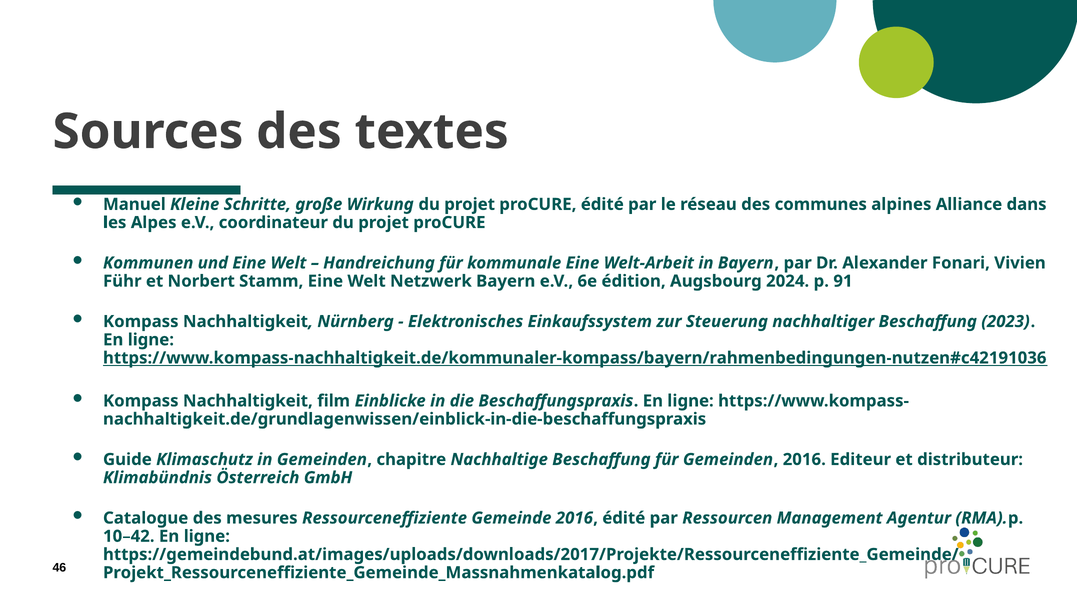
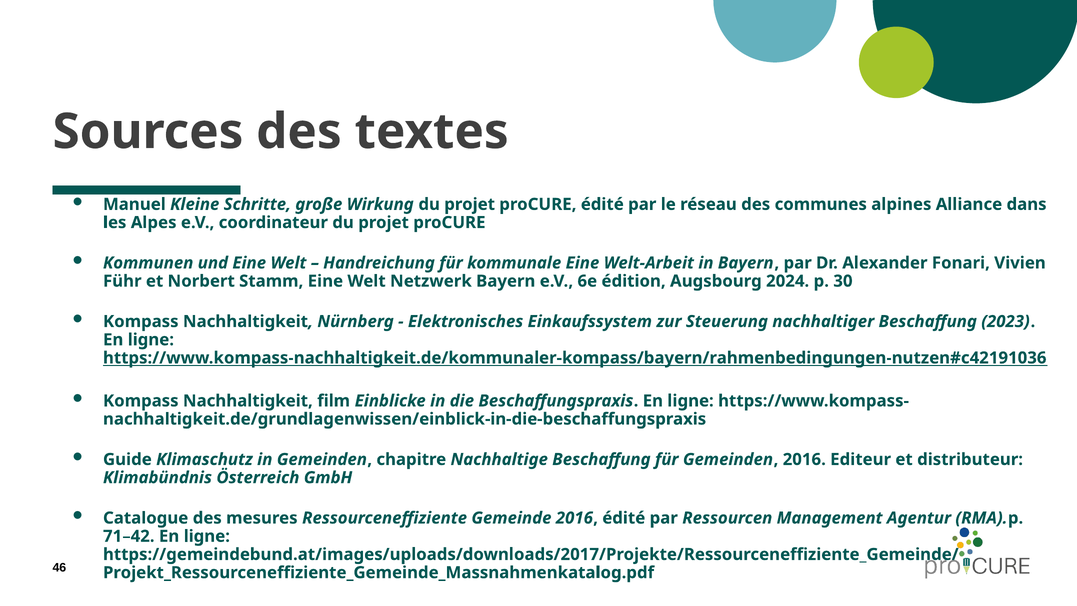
91: 91 -> 30
10–42: 10–42 -> 71–42
